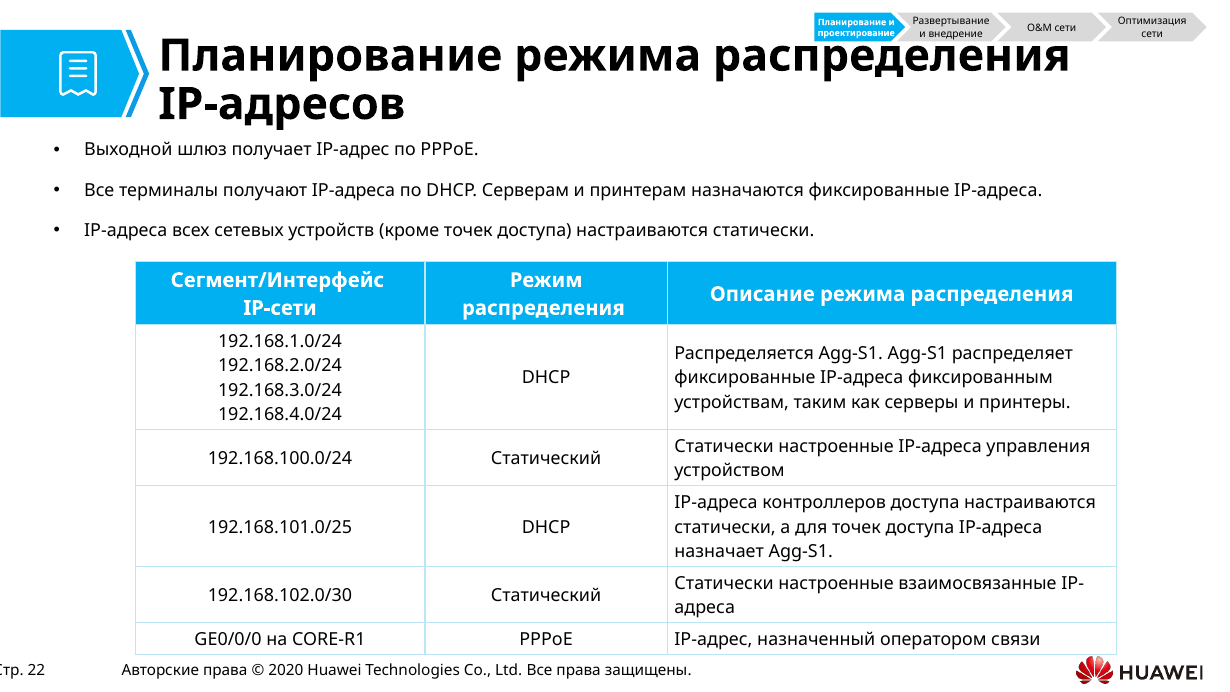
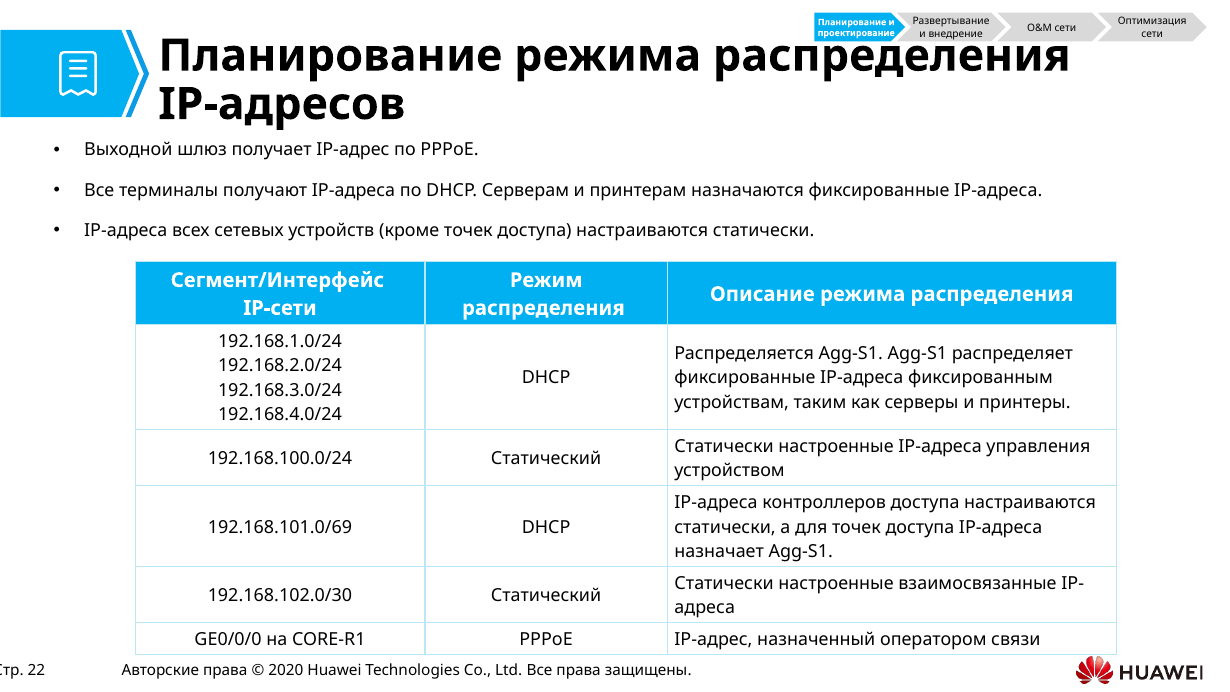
192.168.101.0/25: 192.168.101.0/25 -> 192.168.101.0/69
